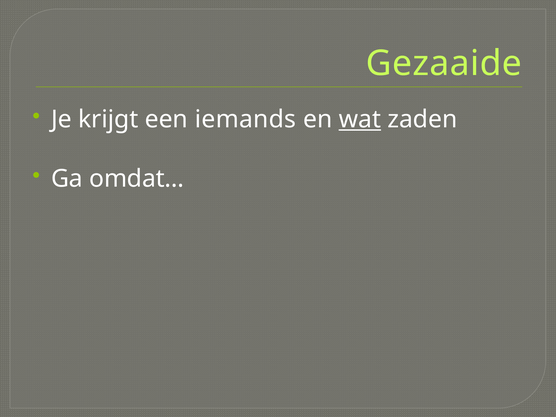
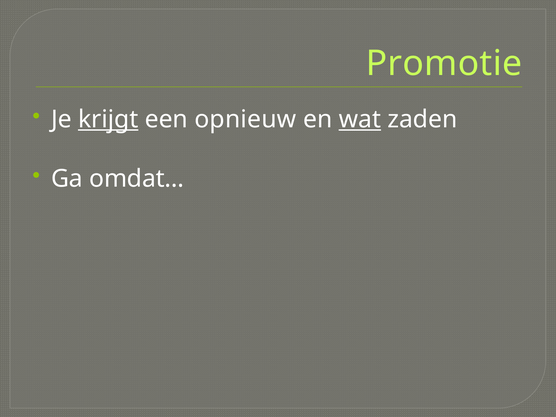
Gezaaide: Gezaaide -> Promotie
krijgt underline: none -> present
iemands: iemands -> opnieuw
